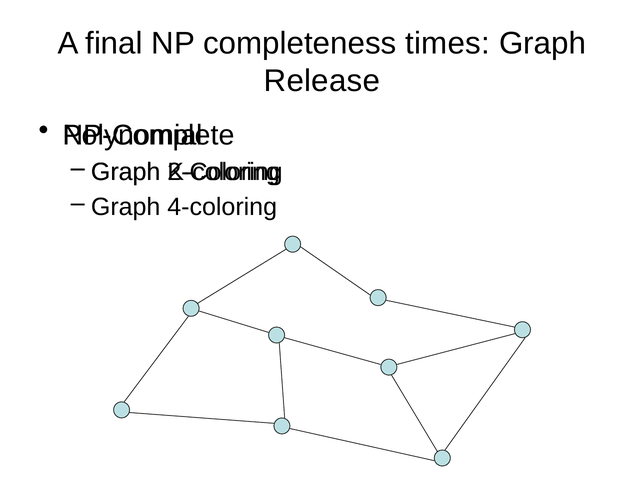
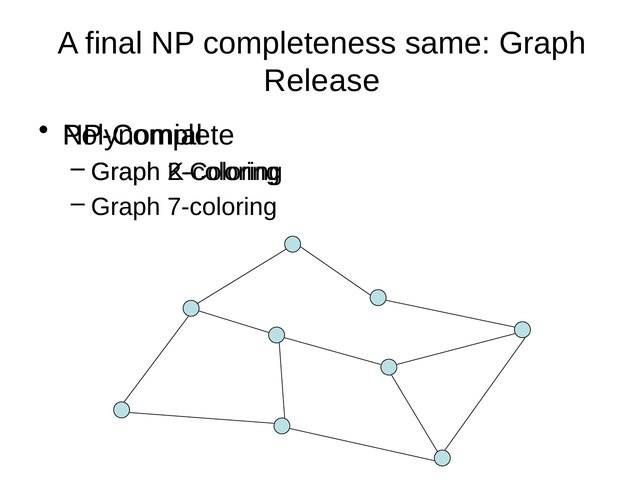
times: times -> same
4-coloring: 4-coloring -> 7-coloring
